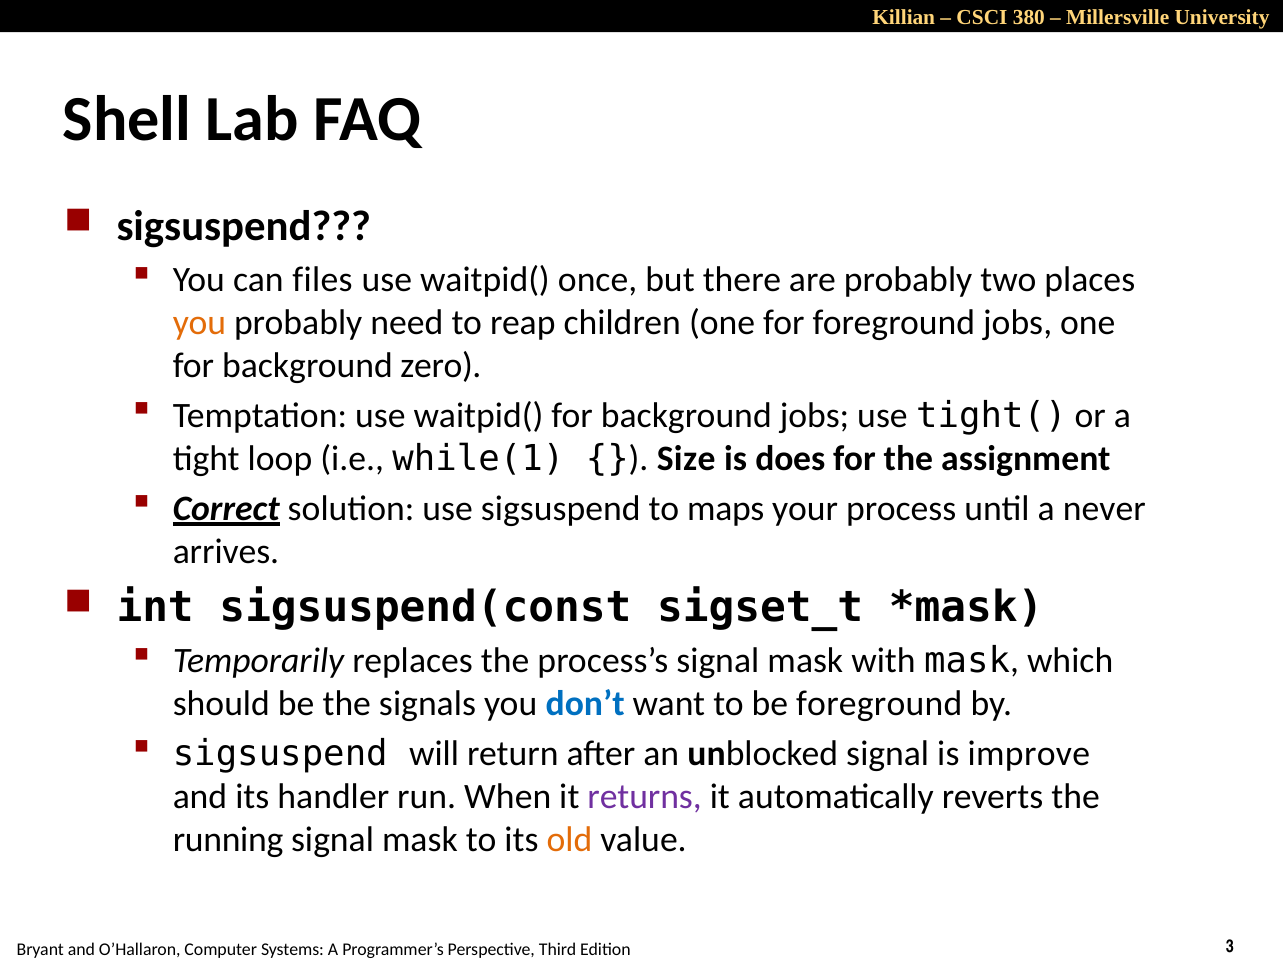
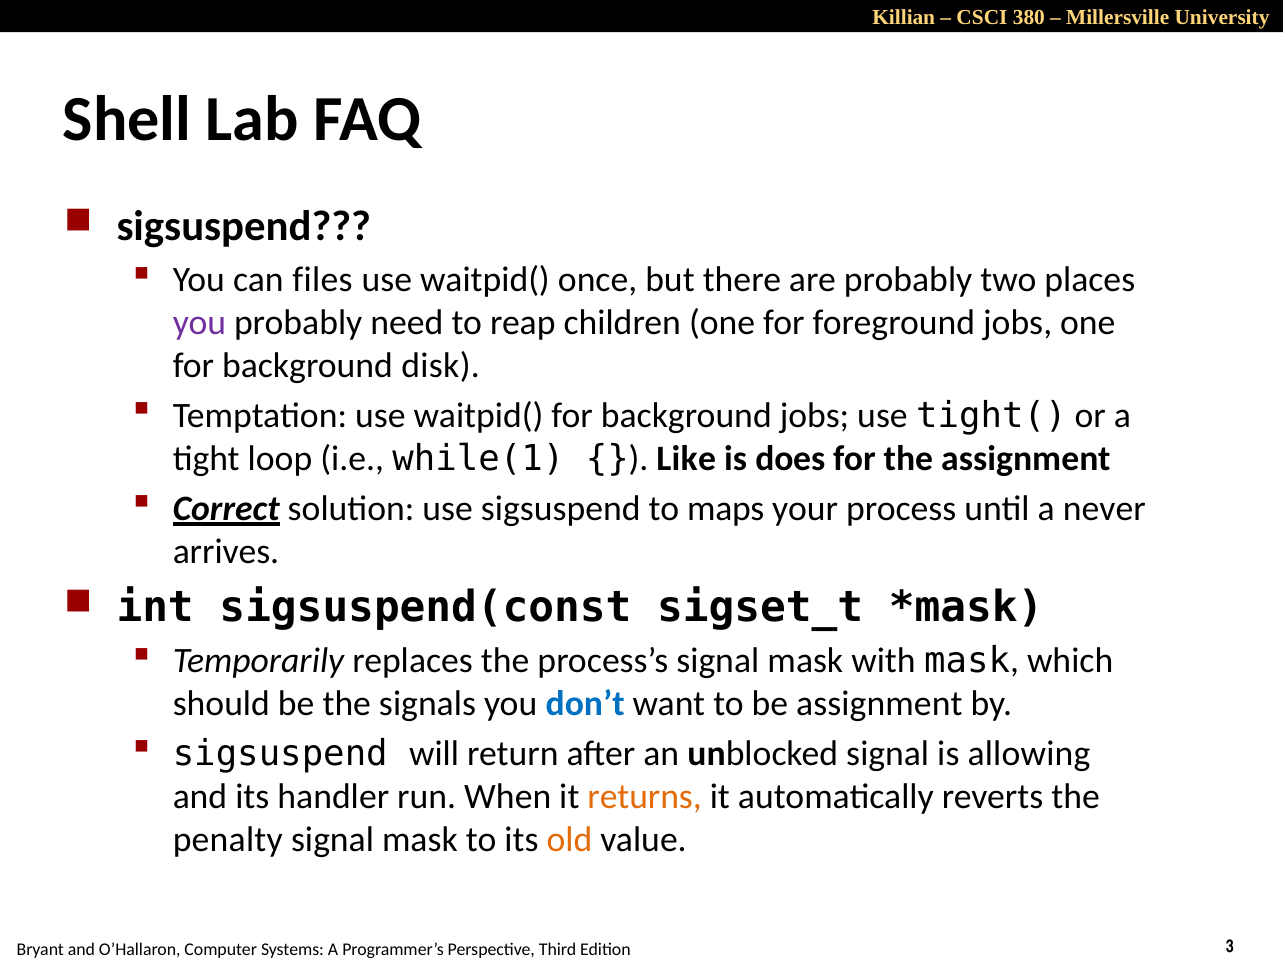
you at (199, 323) colour: orange -> purple
zero: zero -> disk
Size: Size -> Like
be foreground: foreground -> assignment
improve: improve -> allowing
returns colour: purple -> orange
running: running -> penalty
